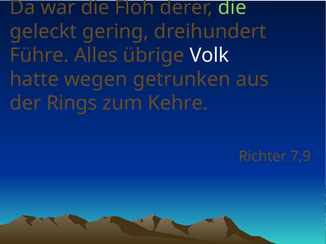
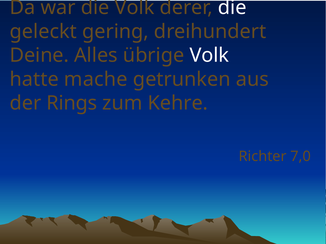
die Floh: Floh -> Volk
die at (232, 8) colour: light green -> white
Führe: Führe -> Deine
wegen: wegen -> mache
7,9: 7,9 -> 7,0
